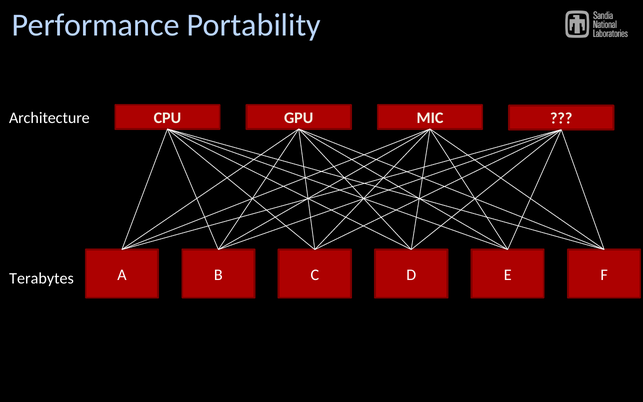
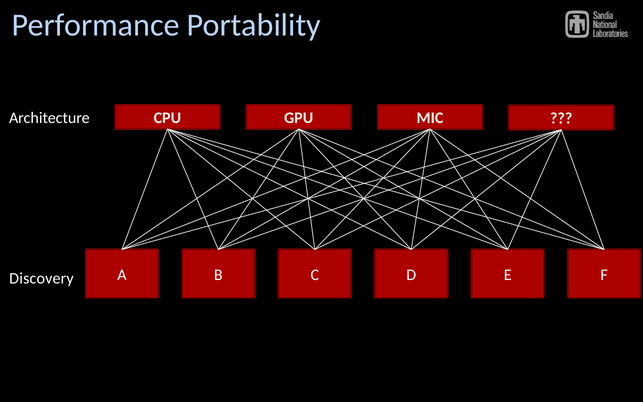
Terabytes: Terabytes -> Discovery
